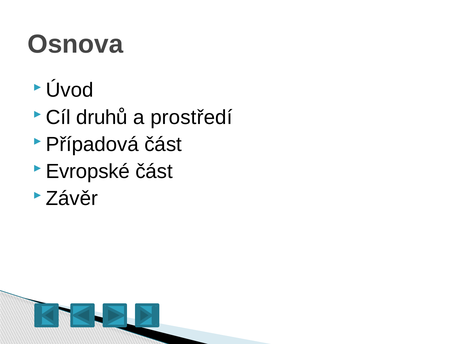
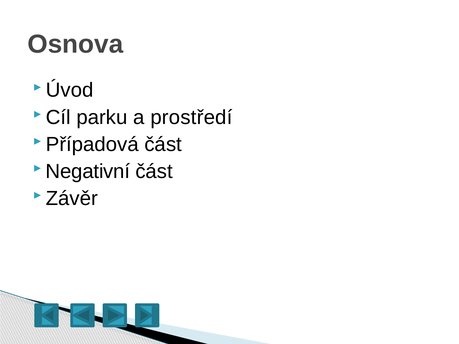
druhů: druhů -> parku
Evropské: Evropské -> Negativní
